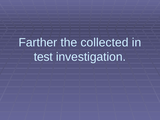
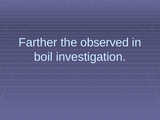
collected: collected -> observed
test: test -> boil
